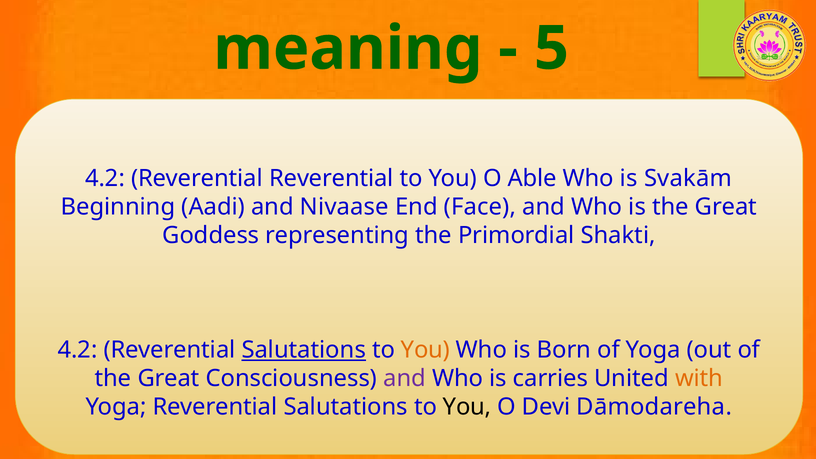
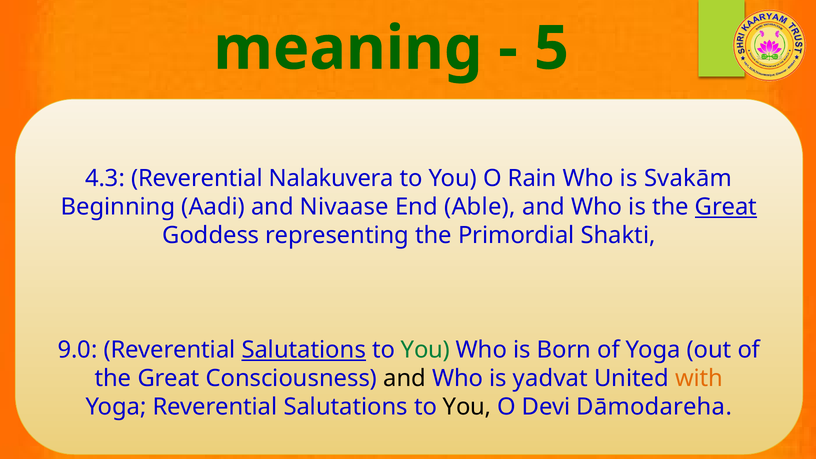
4.2 at (105, 178): 4.2 -> 4.3
Reverential Reverential: Reverential -> Nalakuvera
Able: Able -> Rain
Face: Face -> Able
Great at (726, 207) underline: none -> present
4.2 at (77, 350): 4.2 -> 9.0
You at (425, 350) colour: orange -> green
and at (405, 378) colour: purple -> black
carries: carries -> yadvat
